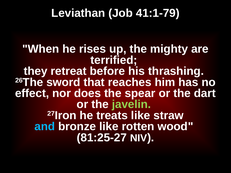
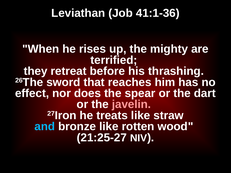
41:1-79: 41:1-79 -> 41:1-36
javelin colour: light green -> pink
81:25-27: 81:25-27 -> 21:25-27
